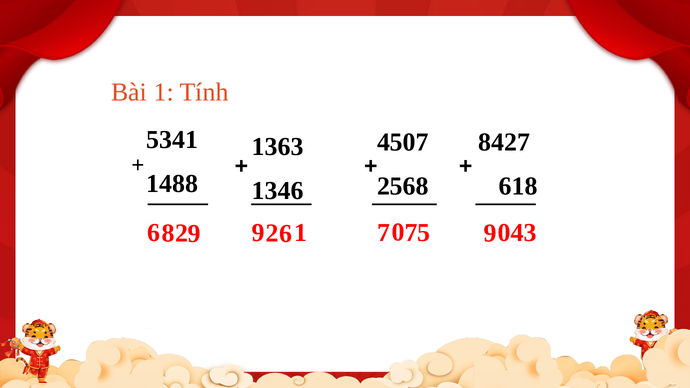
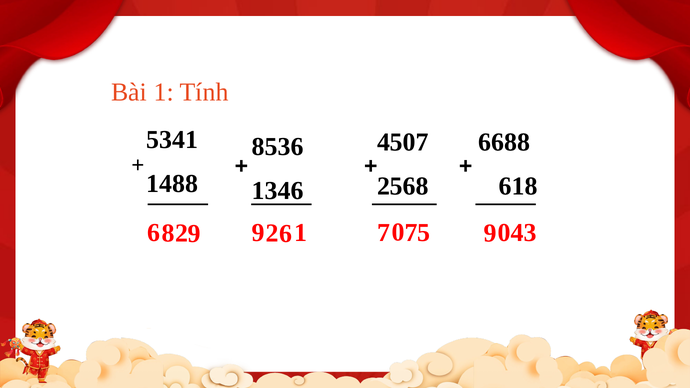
8427: 8427 -> 6688
1363: 1363 -> 8536
